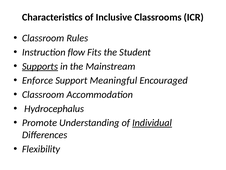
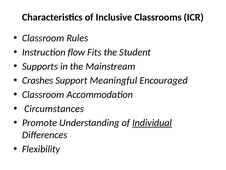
Supports underline: present -> none
Enforce: Enforce -> Crashes
Hydrocephalus: Hydrocephalus -> Circumstances
